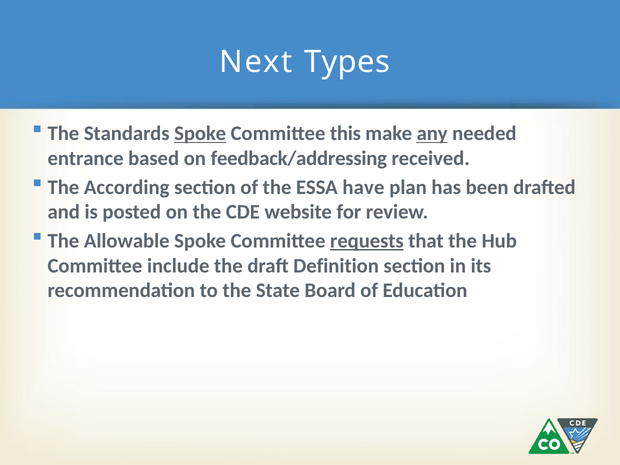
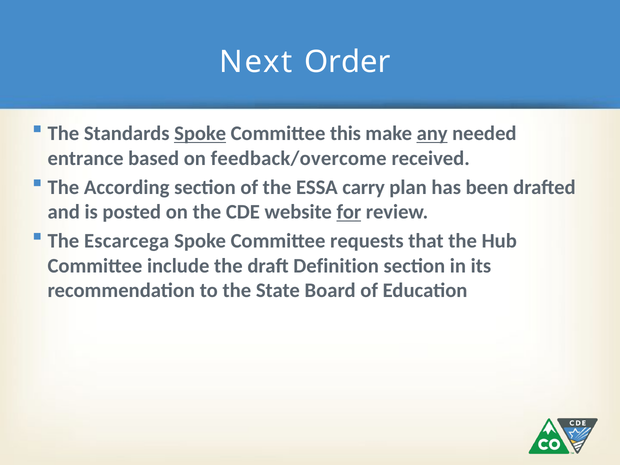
Types: Types -> Order
feedback/addressing: feedback/addressing -> feedback/overcome
have: have -> carry
for underline: none -> present
Allowable: Allowable -> Escarcega
requests underline: present -> none
